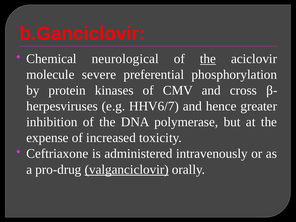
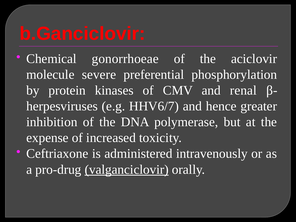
neurological: neurological -> gonorrhoeae
the at (208, 59) underline: present -> none
cross: cross -> renal
